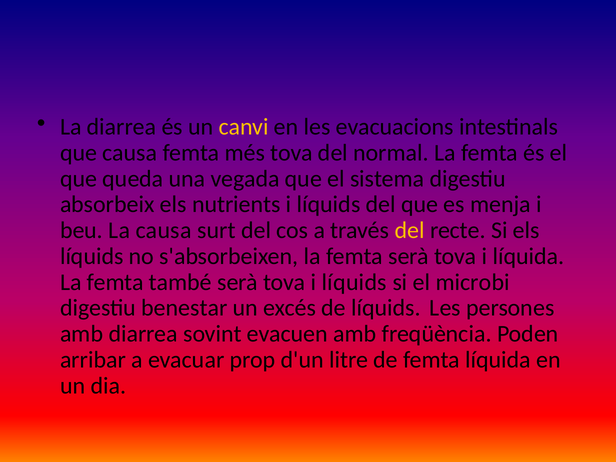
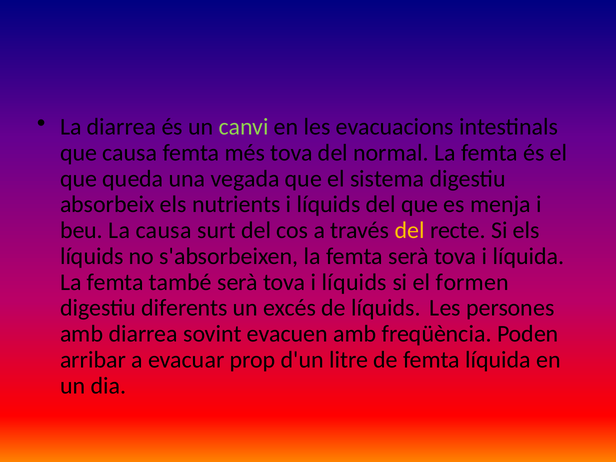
canvi colour: yellow -> light green
microbi: microbi -> formen
benestar: benestar -> diferents
